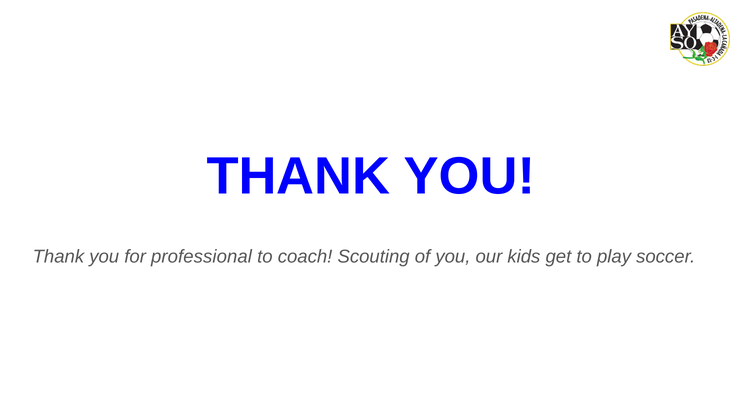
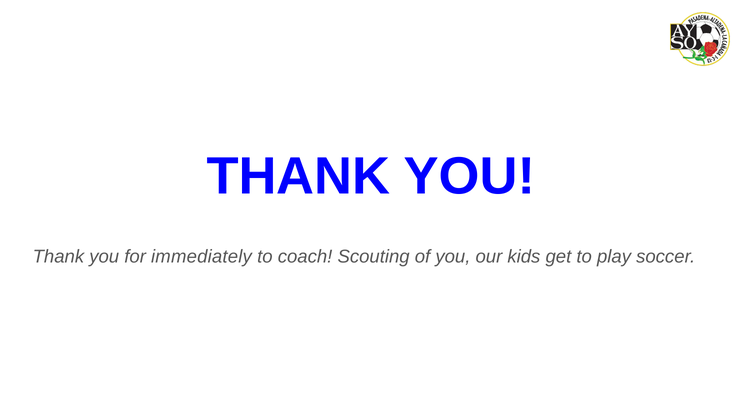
professional: professional -> immediately
